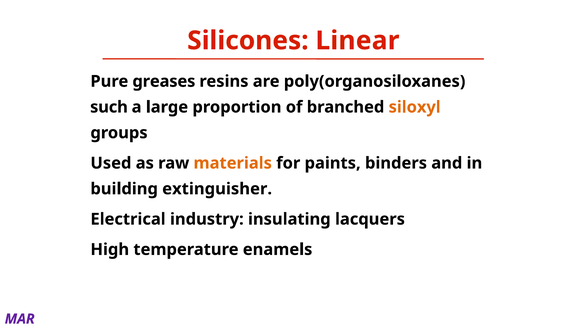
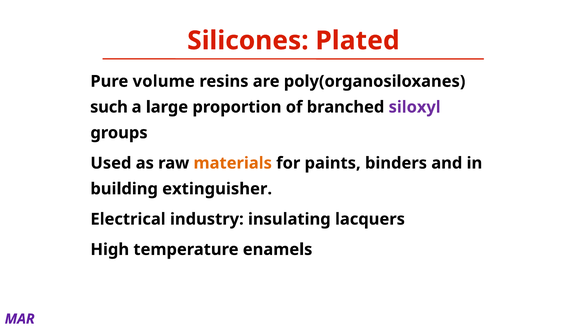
Linear: Linear -> Plated
greases: greases -> volume
siloxyl colour: orange -> purple
